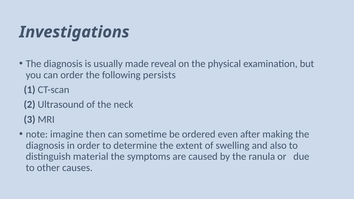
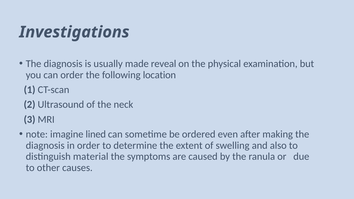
persists: persists -> location
then: then -> lined
